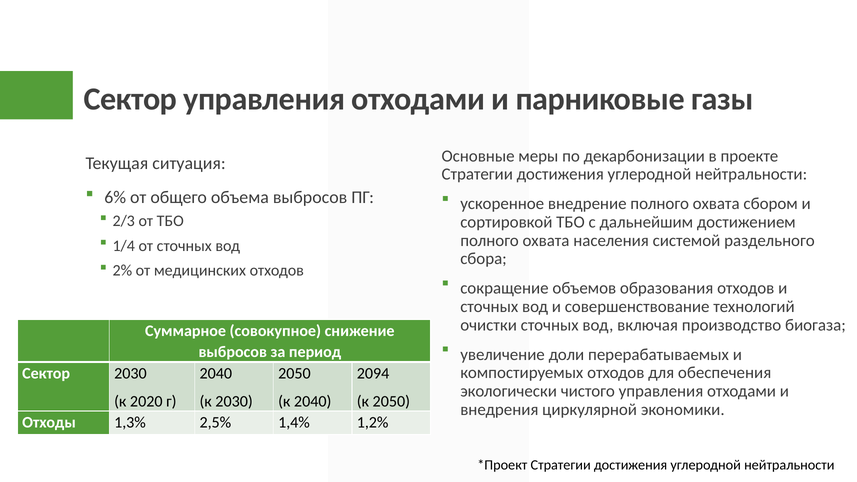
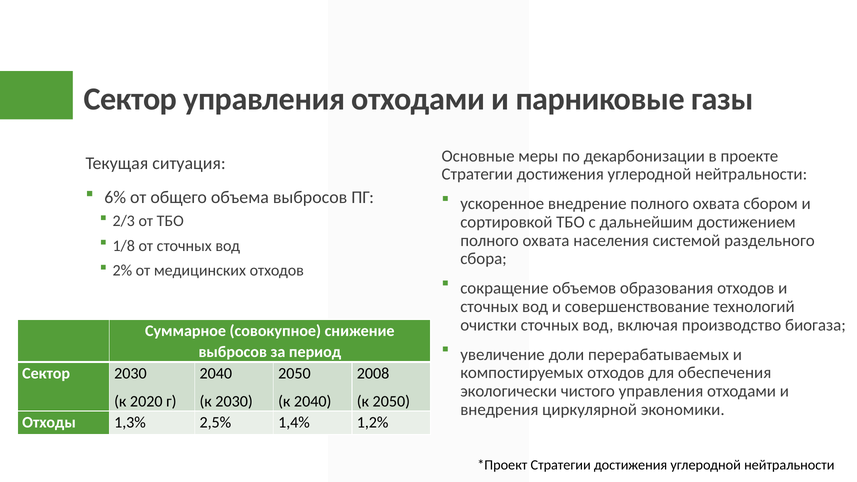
1/4: 1/4 -> 1/8
2094: 2094 -> 2008
